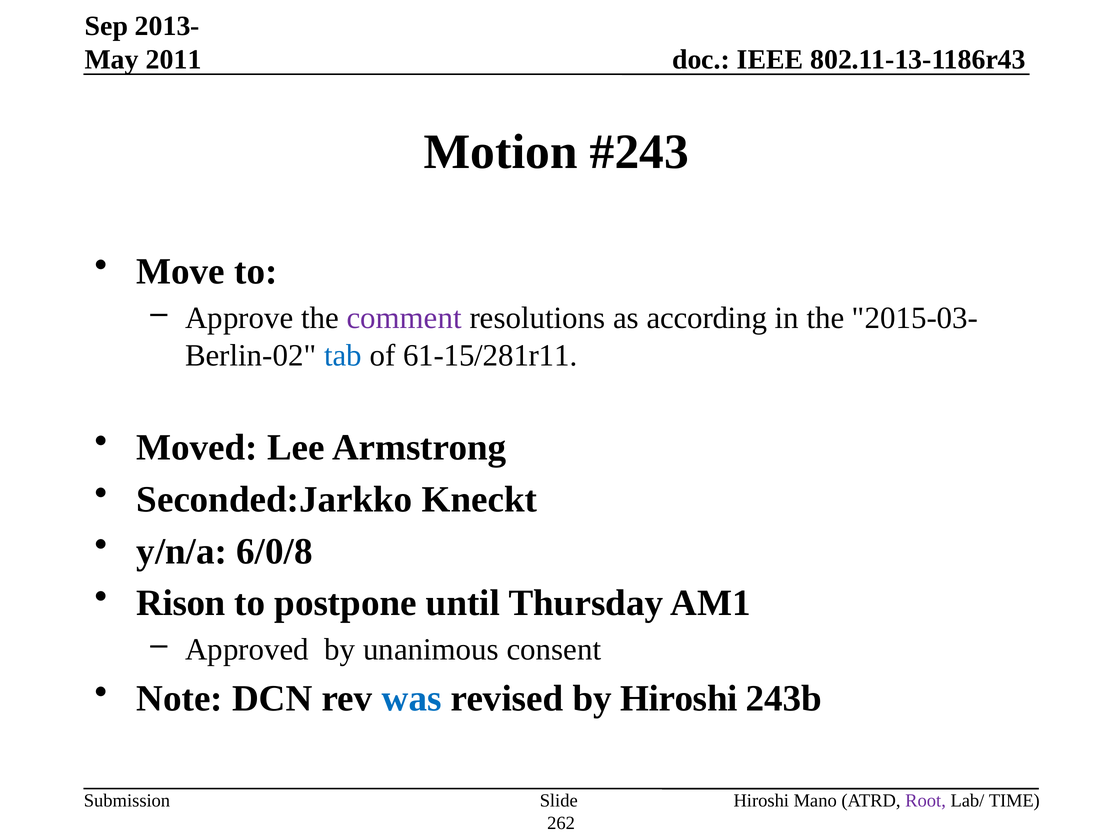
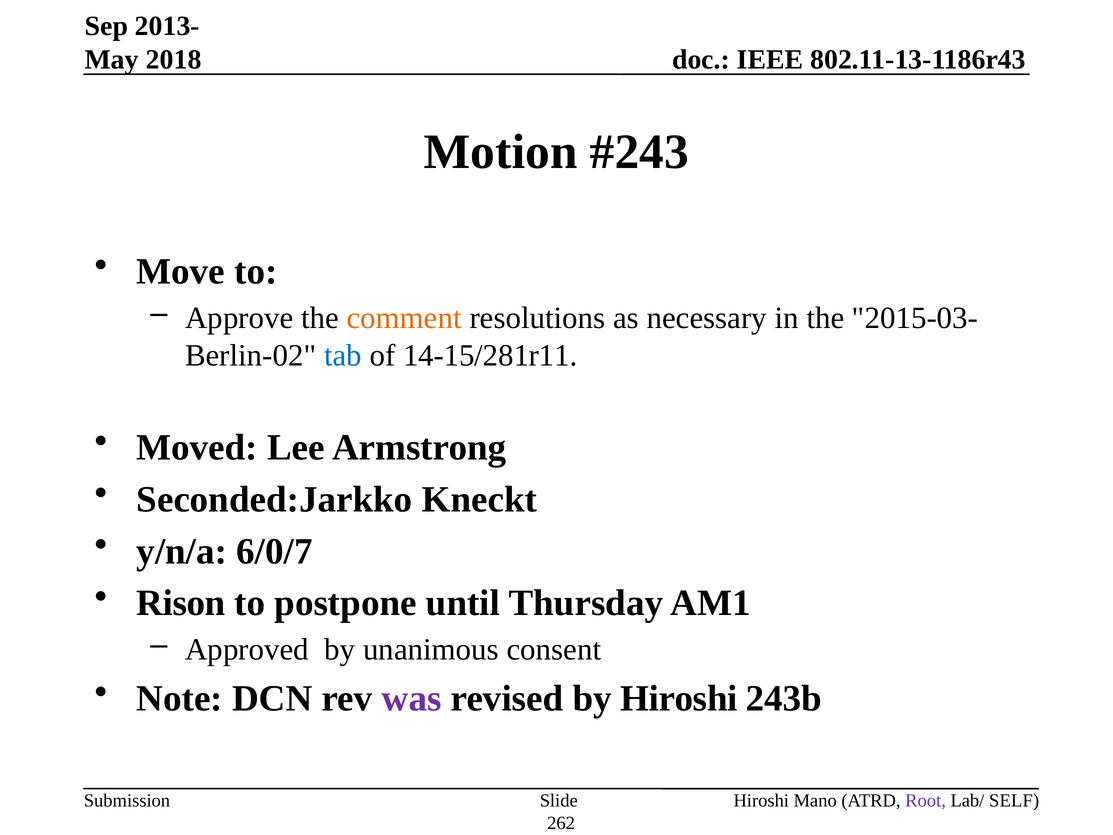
2011: 2011 -> 2018
comment colour: purple -> orange
according: according -> necessary
61-15/281r11: 61-15/281r11 -> 14-15/281r11
6/0/8: 6/0/8 -> 6/0/7
was colour: blue -> purple
TIME: TIME -> SELF
